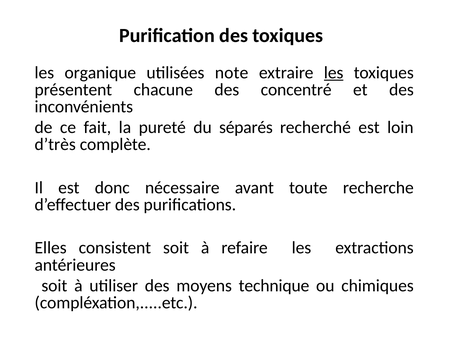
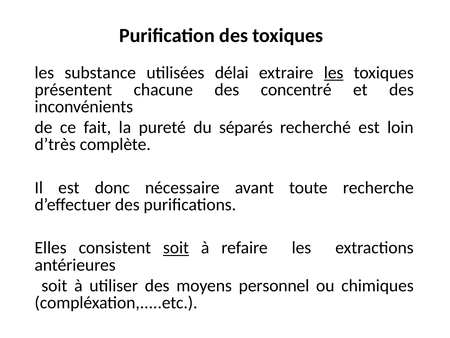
organique: organique -> substance
note: note -> délai
soit at (176, 247) underline: none -> present
technique: technique -> personnel
